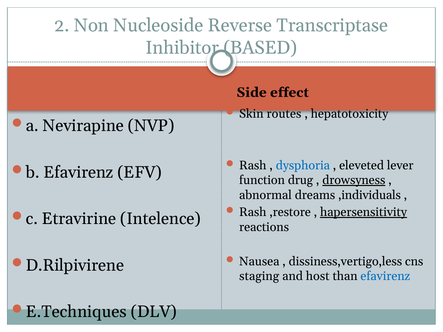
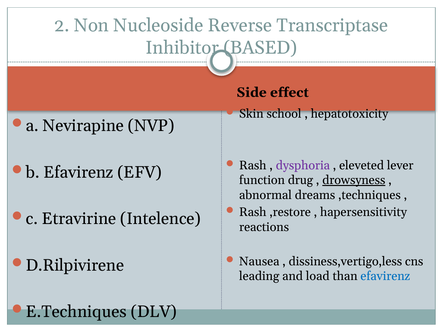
routes: routes -> school
dysphoria colour: blue -> purple
,individuals: ,individuals -> ,techniques
hapersensitivity underline: present -> none
staging: staging -> leading
host: host -> load
